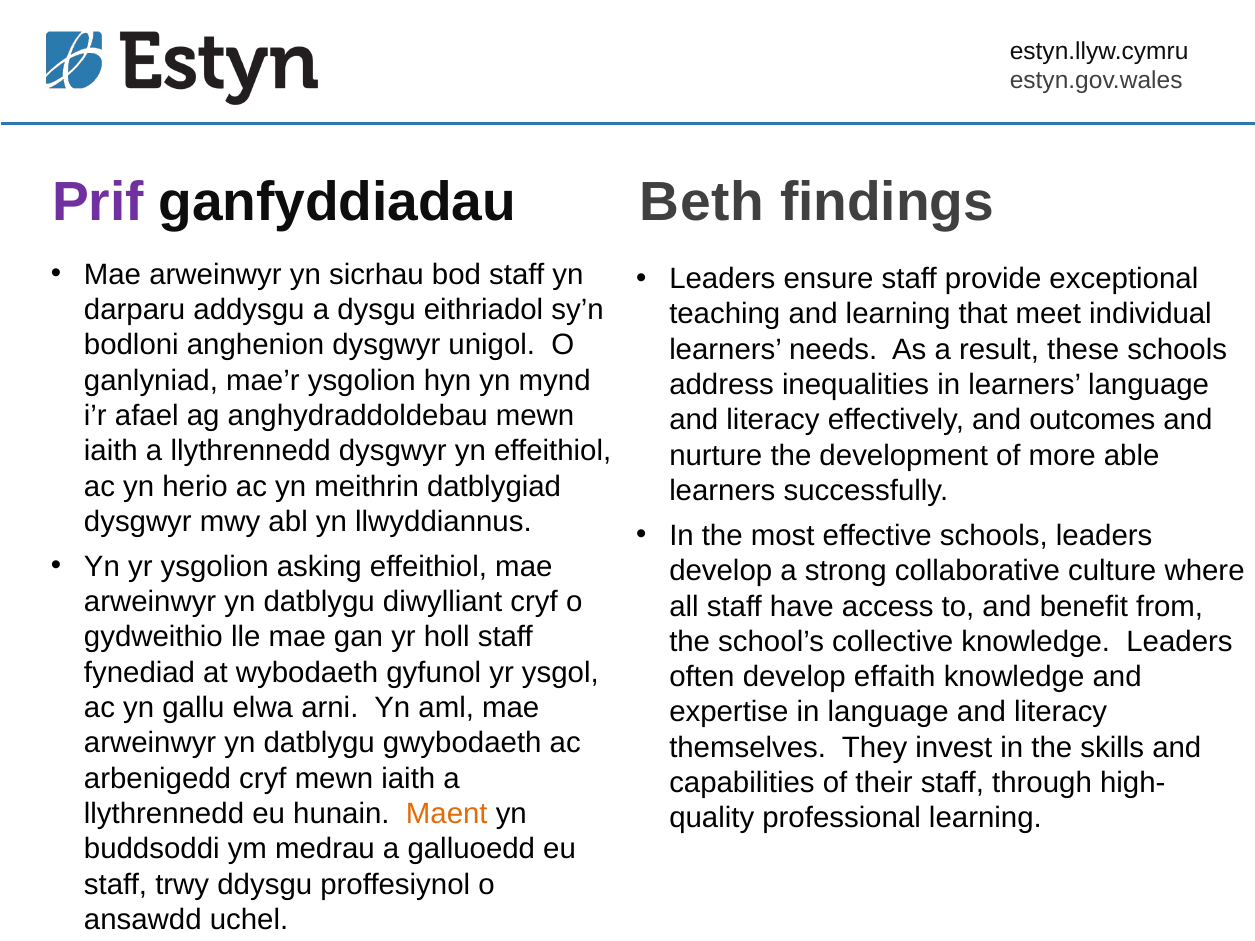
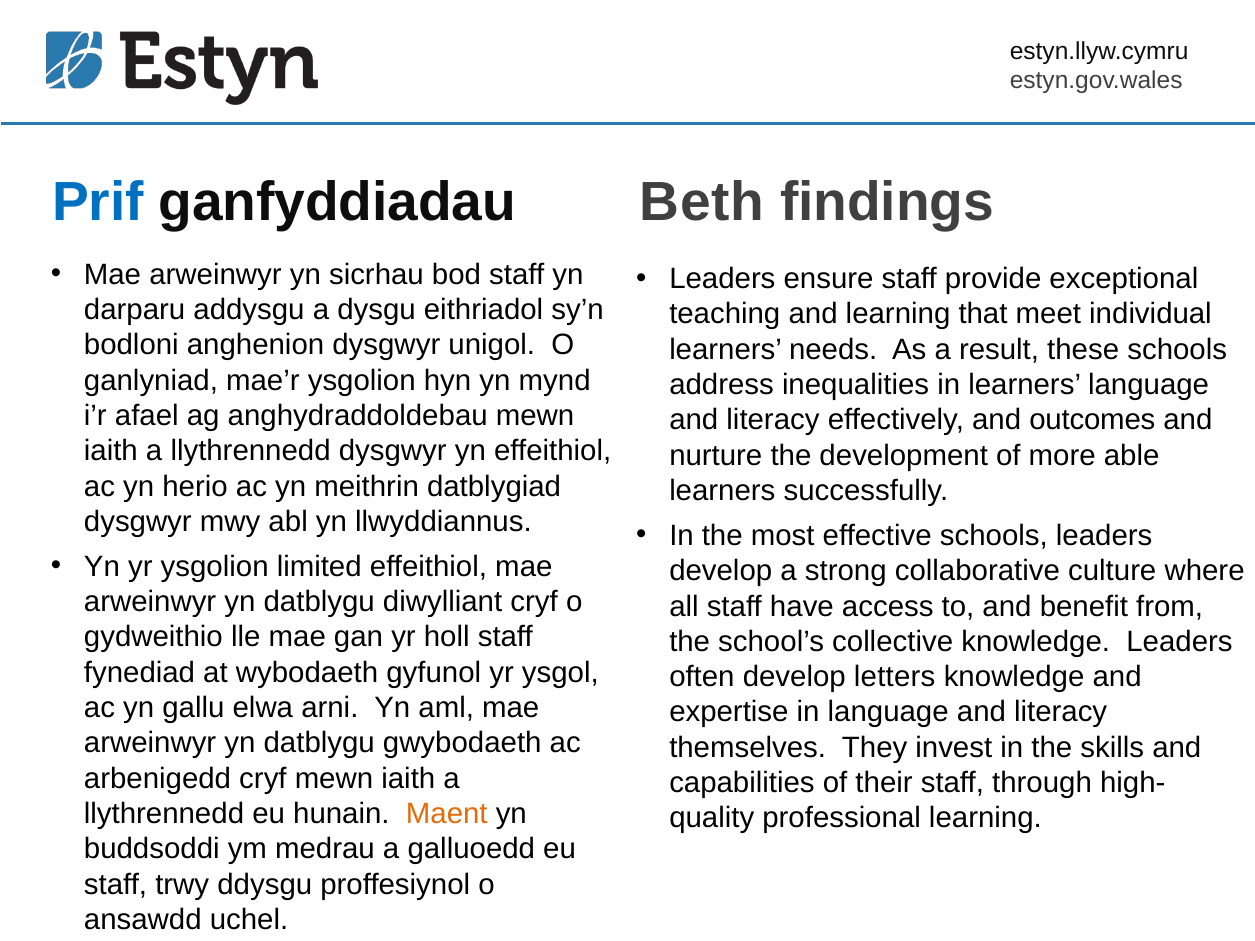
Prif colour: purple -> blue
asking: asking -> limited
effaith: effaith -> letters
